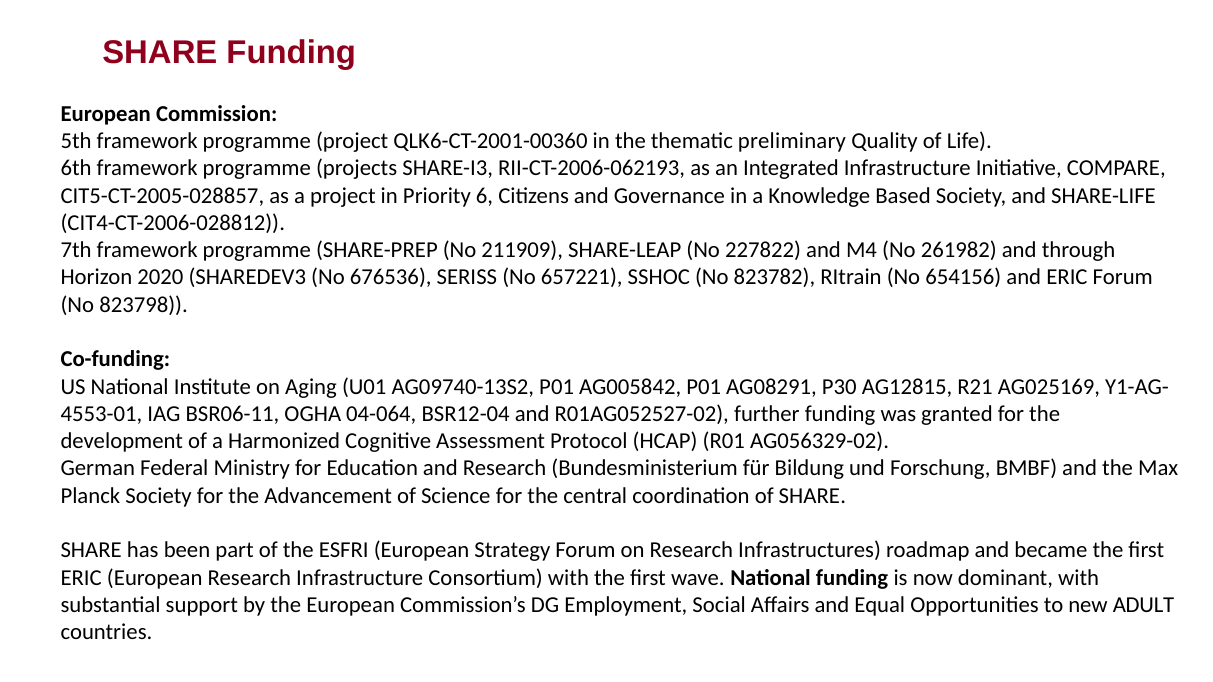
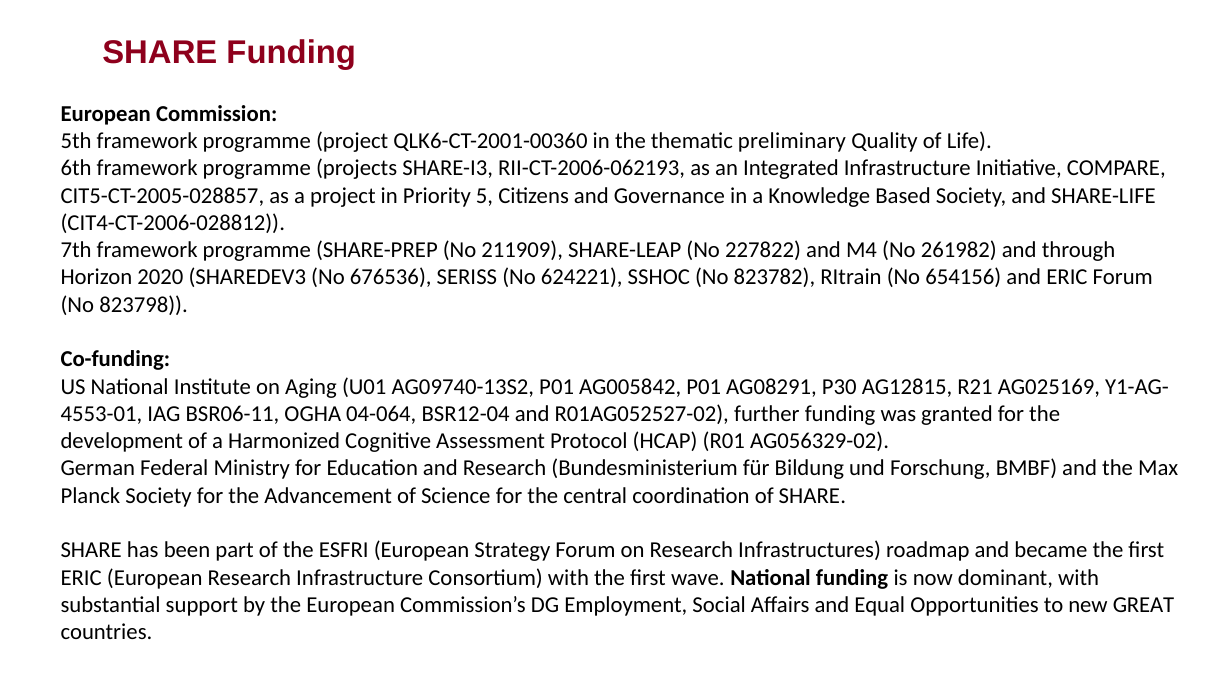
6: 6 -> 5
657221: 657221 -> 624221
ADULT: ADULT -> GREAT
